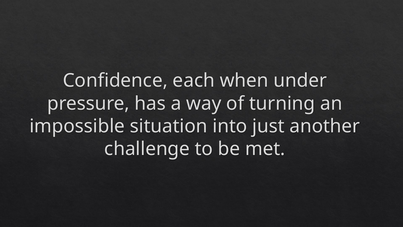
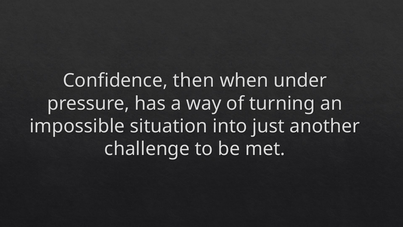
each: each -> then
